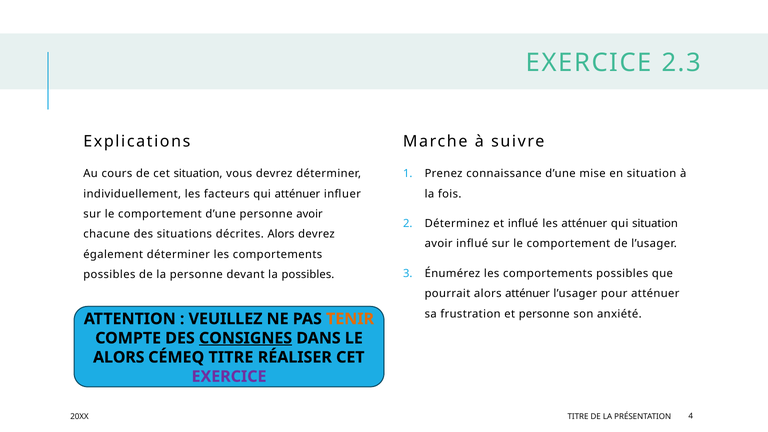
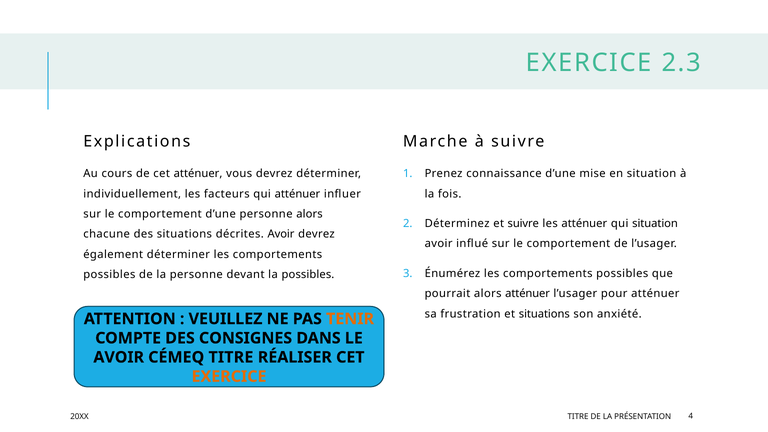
cet situation: situation -> atténuer
personne avoir: avoir -> alors
et influé: influé -> suivre
décrites Alors: Alors -> Avoir
et personne: personne -> situations
CONSIGNES underline: present -> none
ALORS at (119, 357): ALORS -> AVOIR
EXERCICE at (229, 377) colour: purple -> orange
